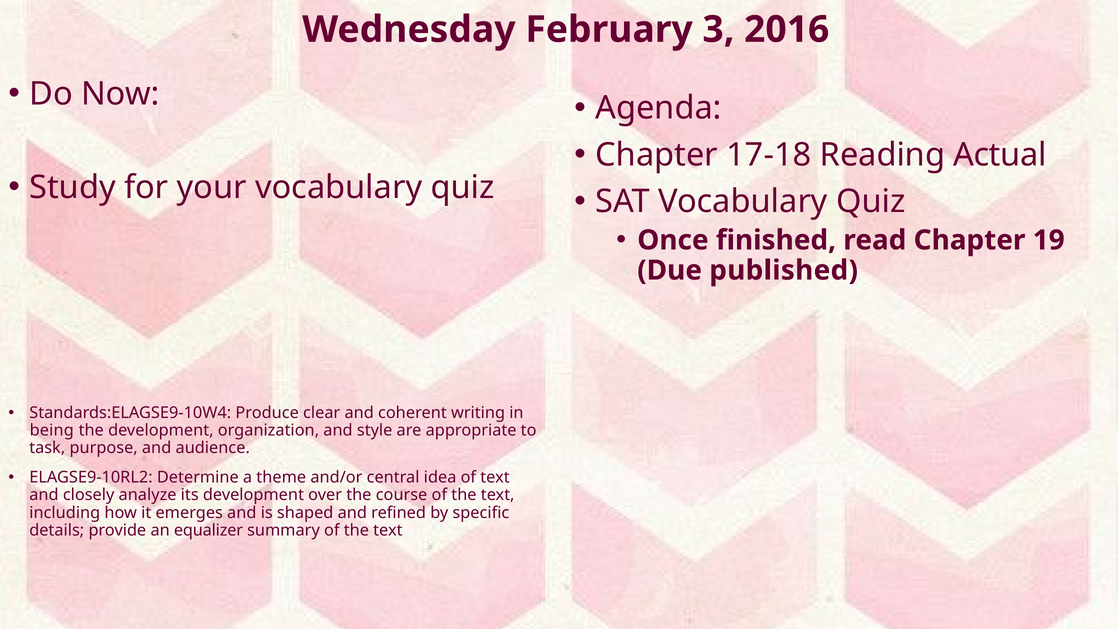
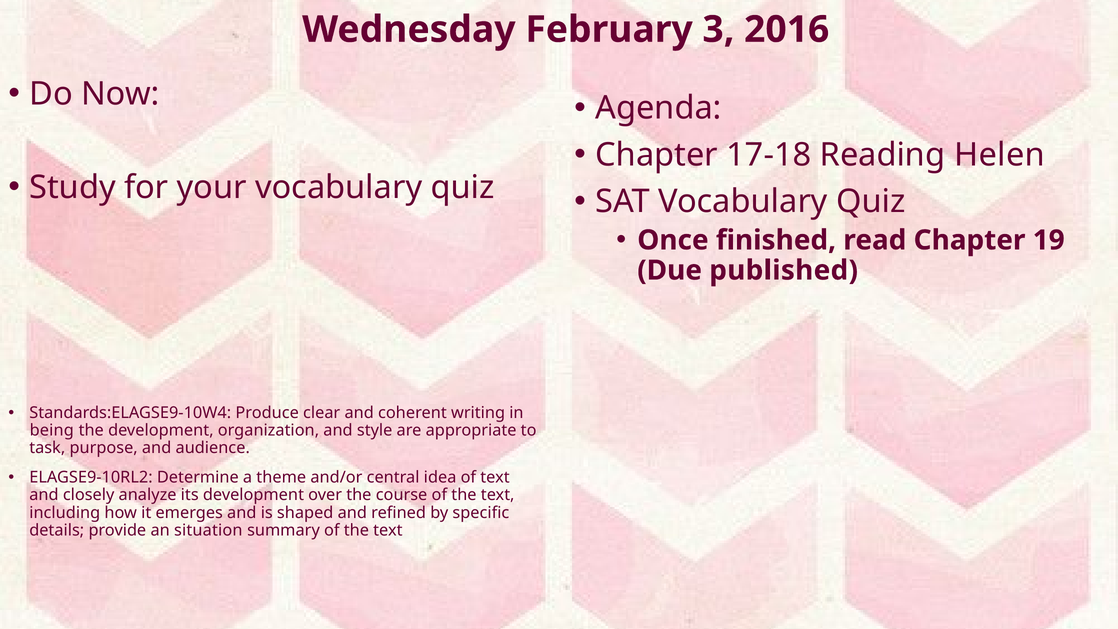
Actual: Actual -> Helen
equalizer: equalizer -> situation
